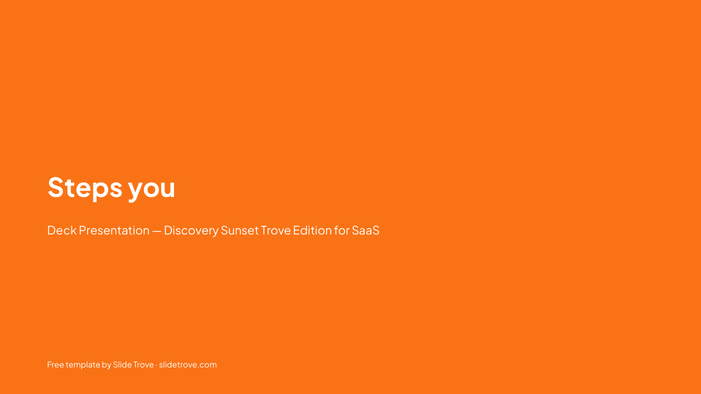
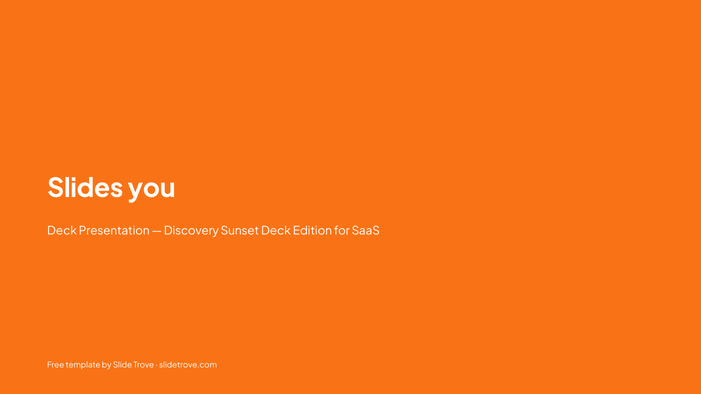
Steps: Steps -> Slides
Sunset Trove: Trove -> Deck
